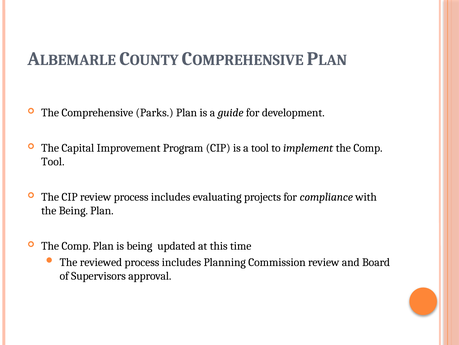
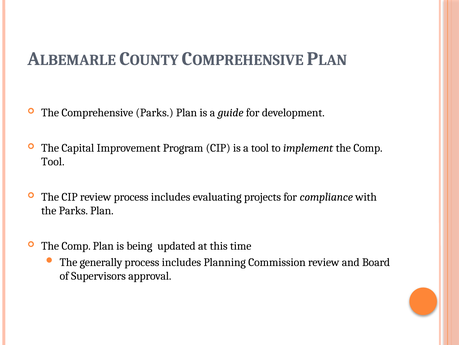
the Being: Being -> Parks
reviewed: reviewed -> generally
